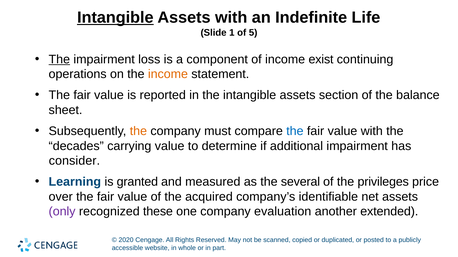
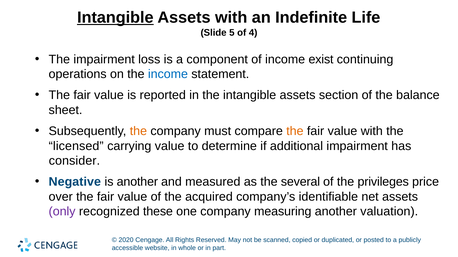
1: 1 -> 5
5: 5 -> 4
The at (59, 60) underline: present -> none
income at (168, 74) colour: orange -> blue
the at (295, 131) colour: blue -> orange
decades: decades -> licensed
Learning: Learning -> Negative
is granted: granted -> another
evaluation: evaluation -> measuring
extended: extended -> valuation
